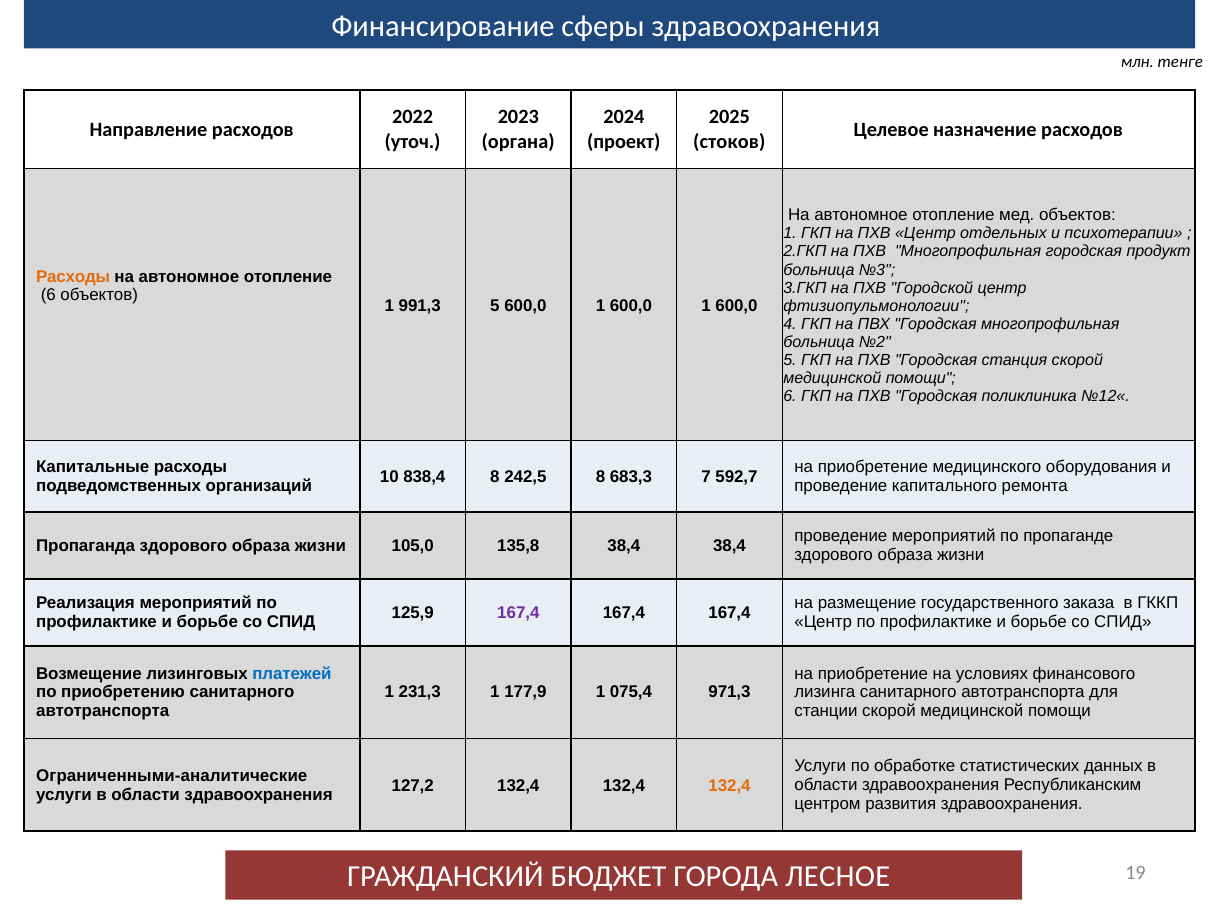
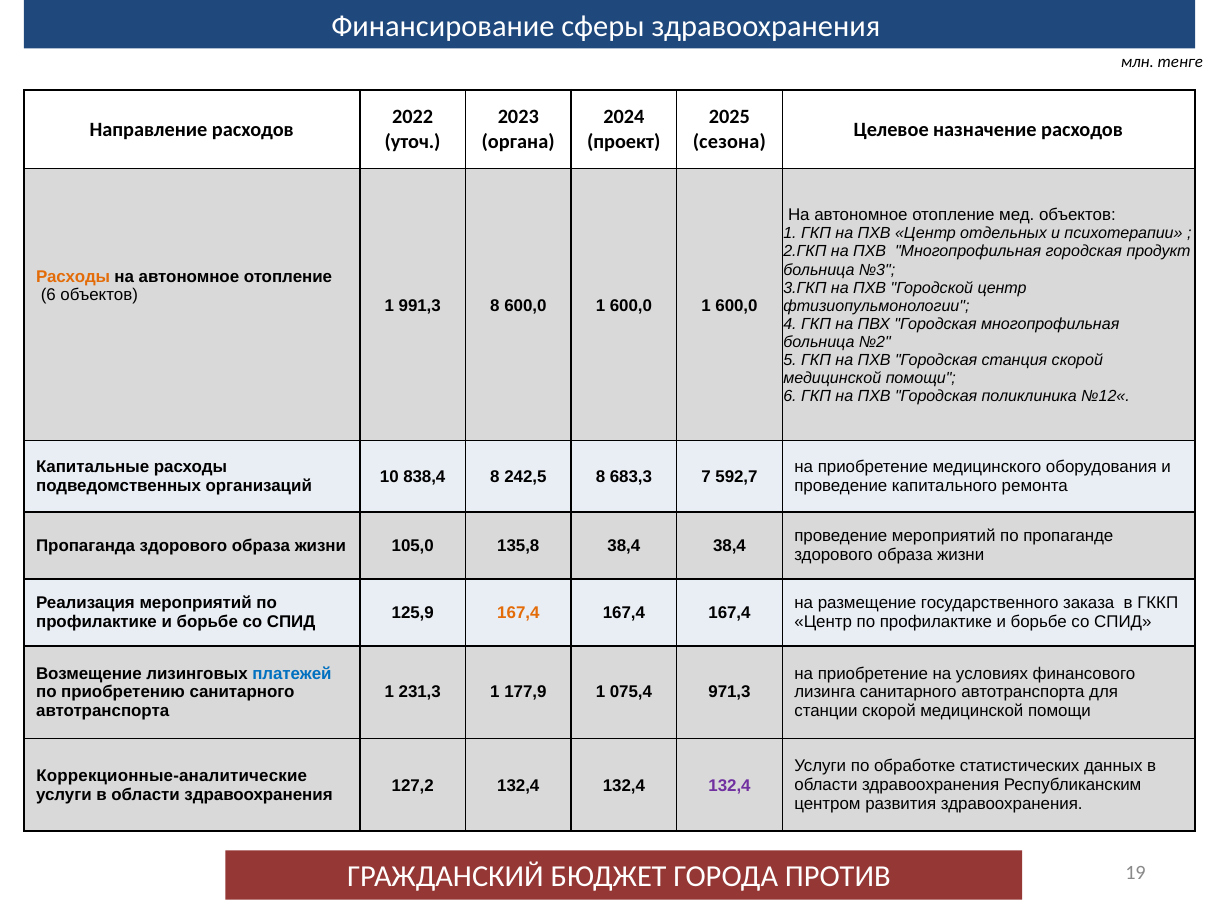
стоков: стоков -> сезона
991,3 5: 5 -> 8
167,4 at (518, 613) colour: purple -> orange
Ограниченными-аналитические: Ограниченными-аналитические -> Коррекционные-аналитические
132,4 at (730, 786) colour: orange -> purple
ЛЕСНОЕ: ЛЕСНОЕ -> ПРОТИВ
